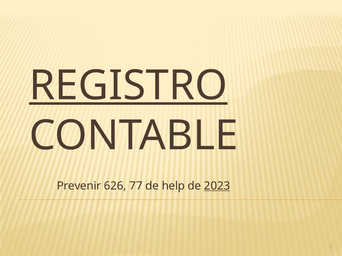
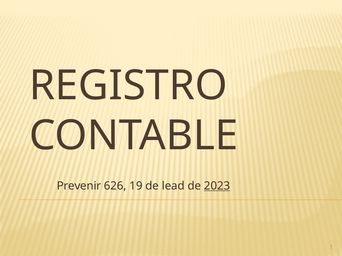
REGISTRO underline: present -> none
77: 77 -> 19
help: help -> lead
